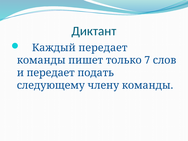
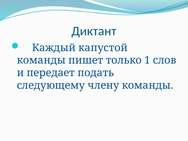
Каждый передает: передает -> капустой
7: 7 -> 1
